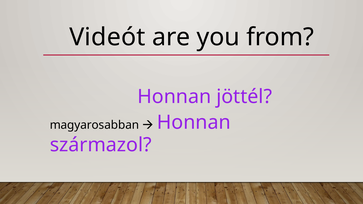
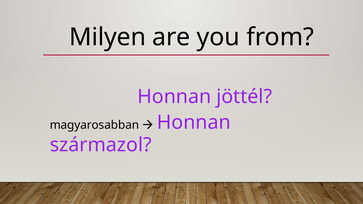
Videót: Videót -> Milyen
